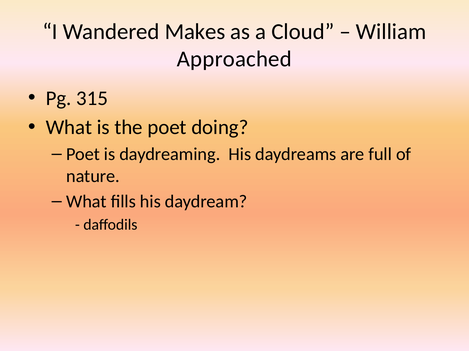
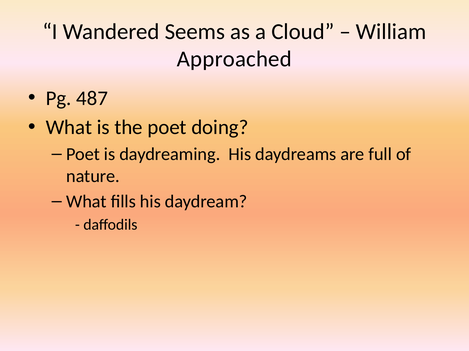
Makes: Makes -> Seems
315: 315 -> 487
